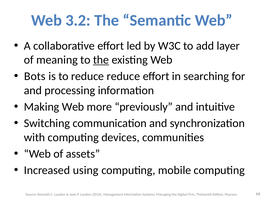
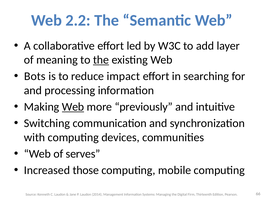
3.2: 3.2 -> 2.2
reduce reduce: reduce -> impact
Web at (73, 107) underline: none -> present
assets: assets -> serves
using: using -> those
